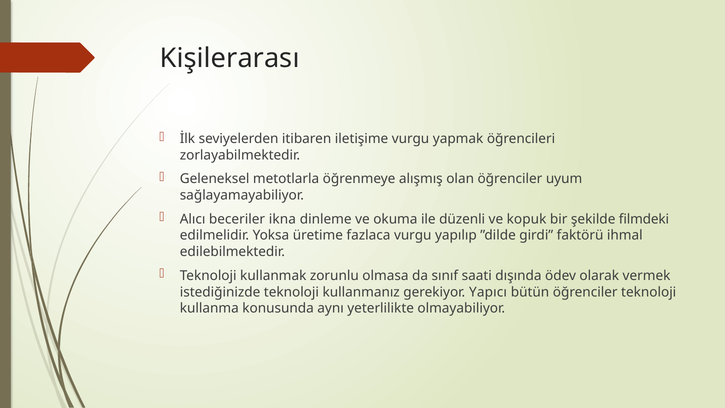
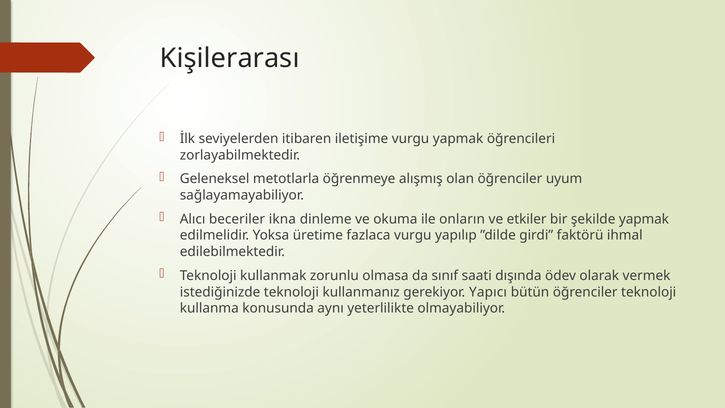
düzenli: düzenli -> onların
kopuk: kopuk -> etkiler
şekilde filmdeki: filmdeki -> yapmak
